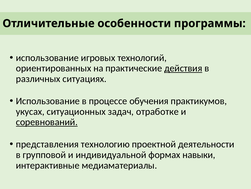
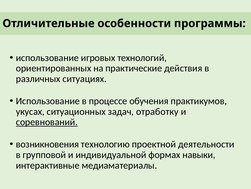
действия underline: present -> none
отработке: отработке -> отработку
представления: представления -> возникновения
